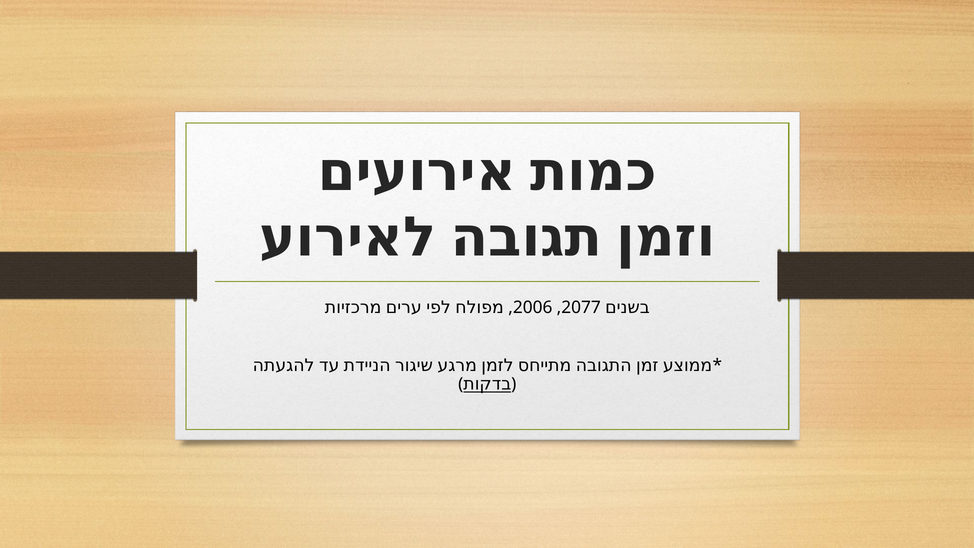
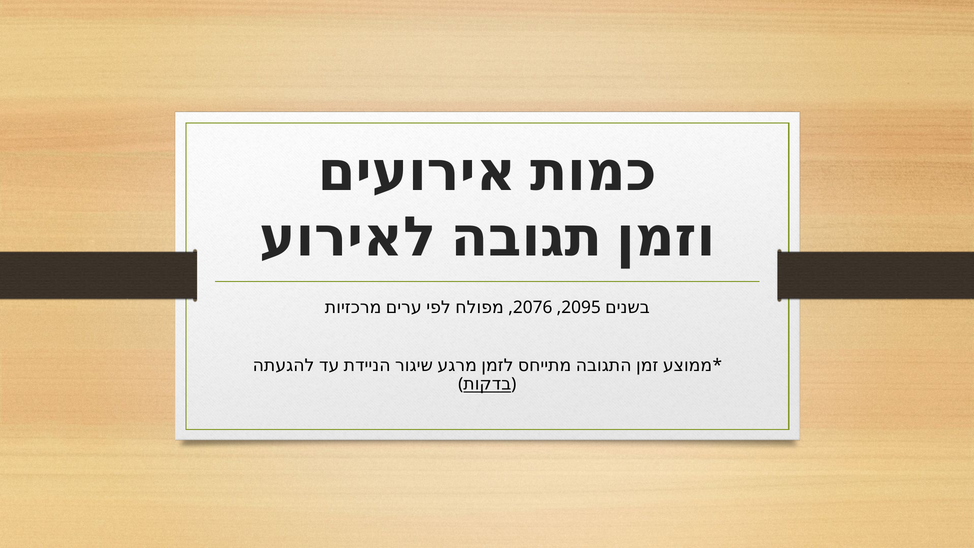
2006: 2006 -> 2076
2077: 2077 -> 2095
